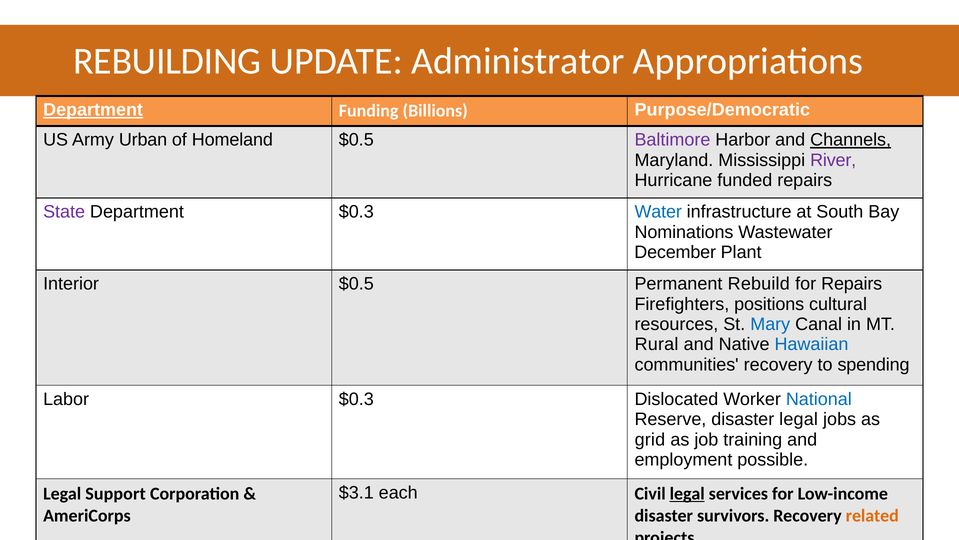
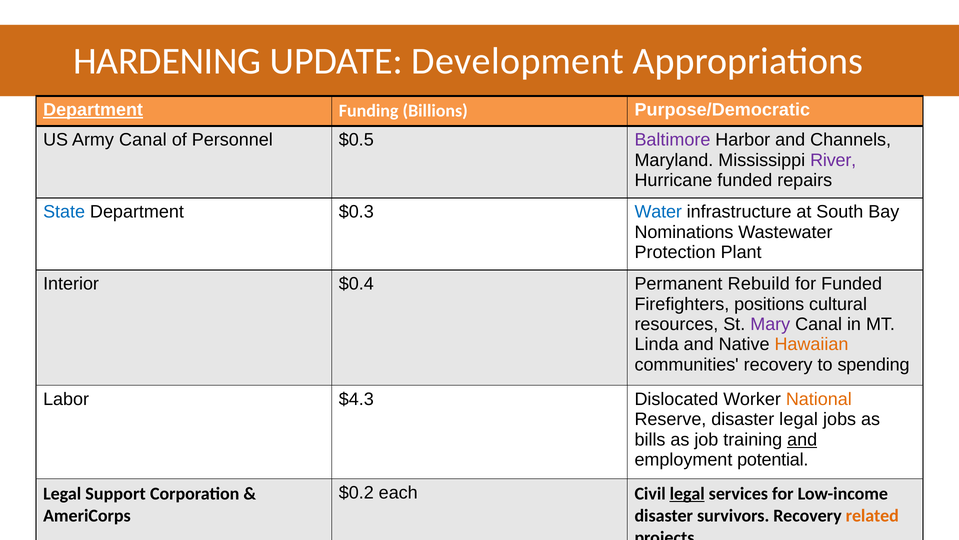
REBUILDING: REBUILDING -> HARDENING
Administrator: Administrator -> Development
Army Urban: Urban -> Canal
Homeland: Homeland -> Personnel
Channels underline: present -> none
State colour: purple -> blue
December: December -> Protection
Interior $0.5: $0.5 -> $0.4
for Repairs: Repairs -> Funded
Mary colour: blue -> purple
Rural: Rural -> Linda
Hawaiian colour: blue -> orange
Labor $0.3: $0.3 -> $4.3
National colour: blue -> orange
grid: grid -> bills
and at (802, 439) underline: none -> present
possible: possible -> potential
$3.1: $3.1 -> $0.2
